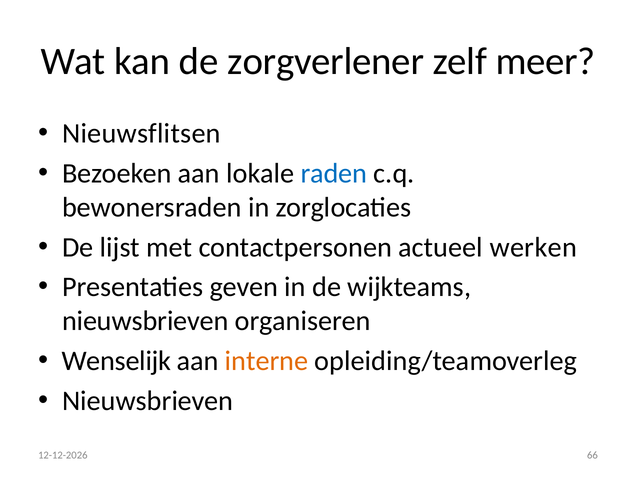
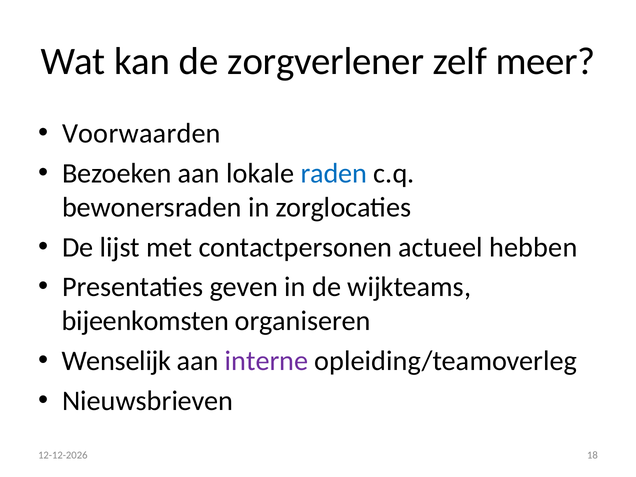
Nieuwsflitsen: Nieuwsflitsen -> Voorwaarden
werken: werken -> hebben
nieuwsbrieven at (145, 321): nieuwsbrieven -> bijeenkomsten
interne colour: orange -> purple
66: 66 -> 18
